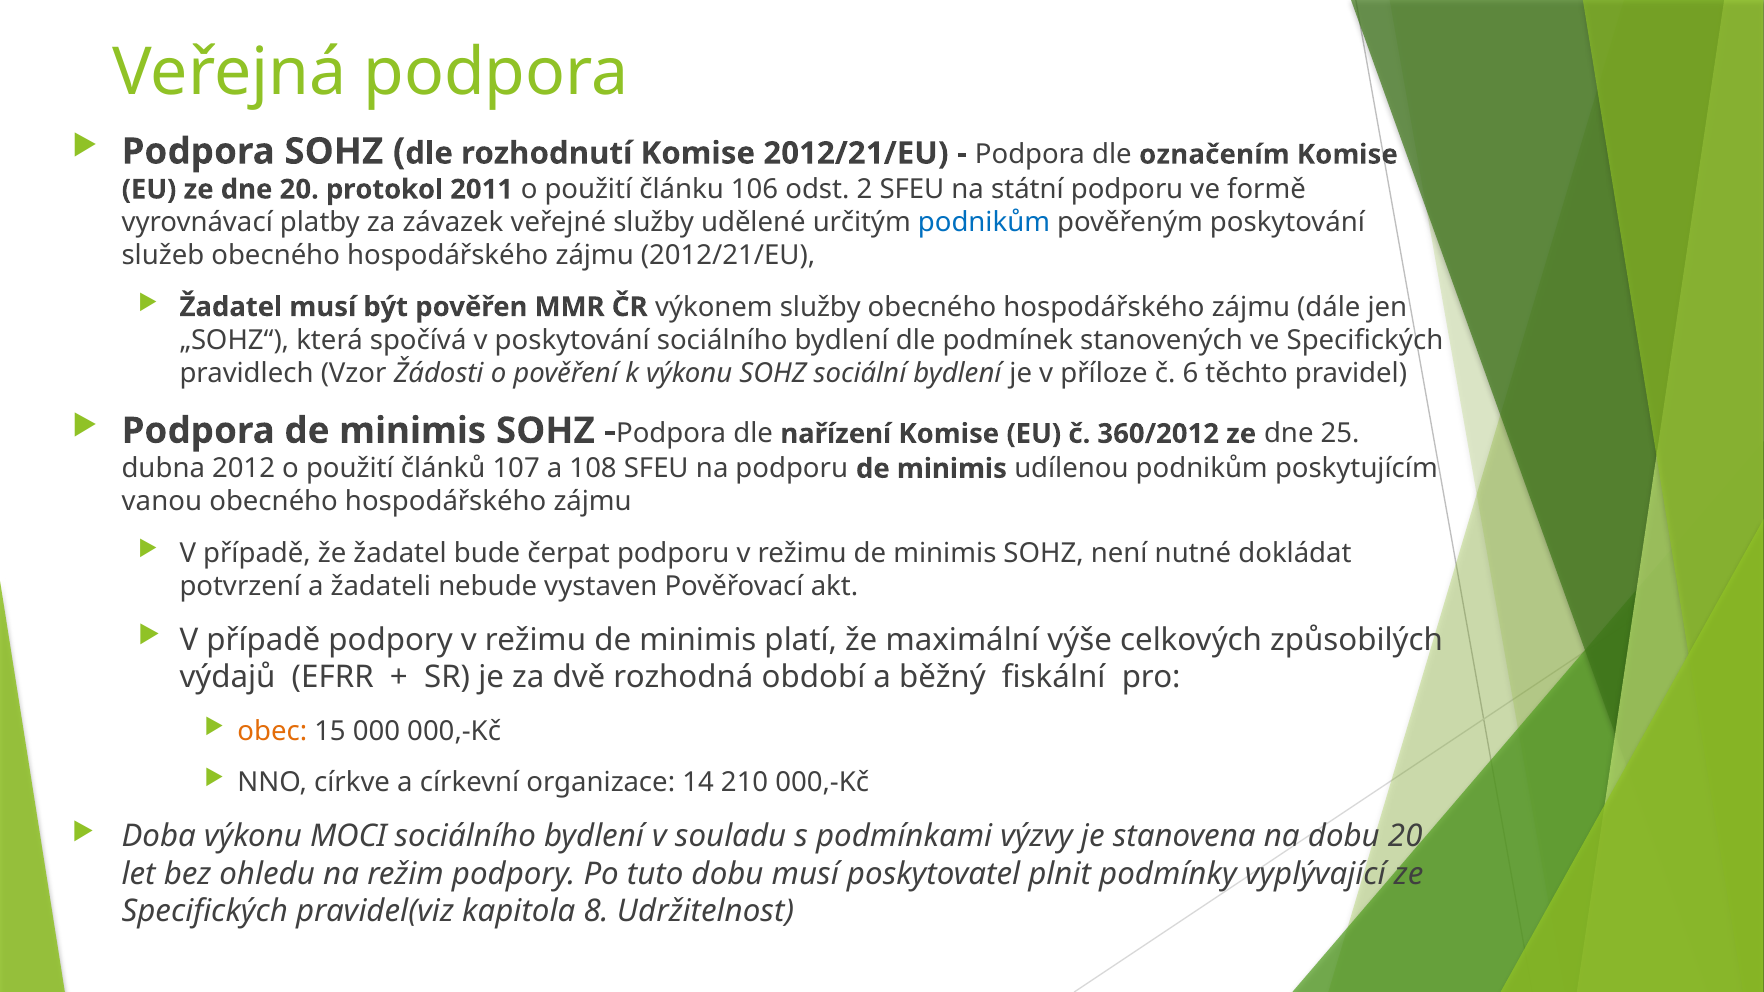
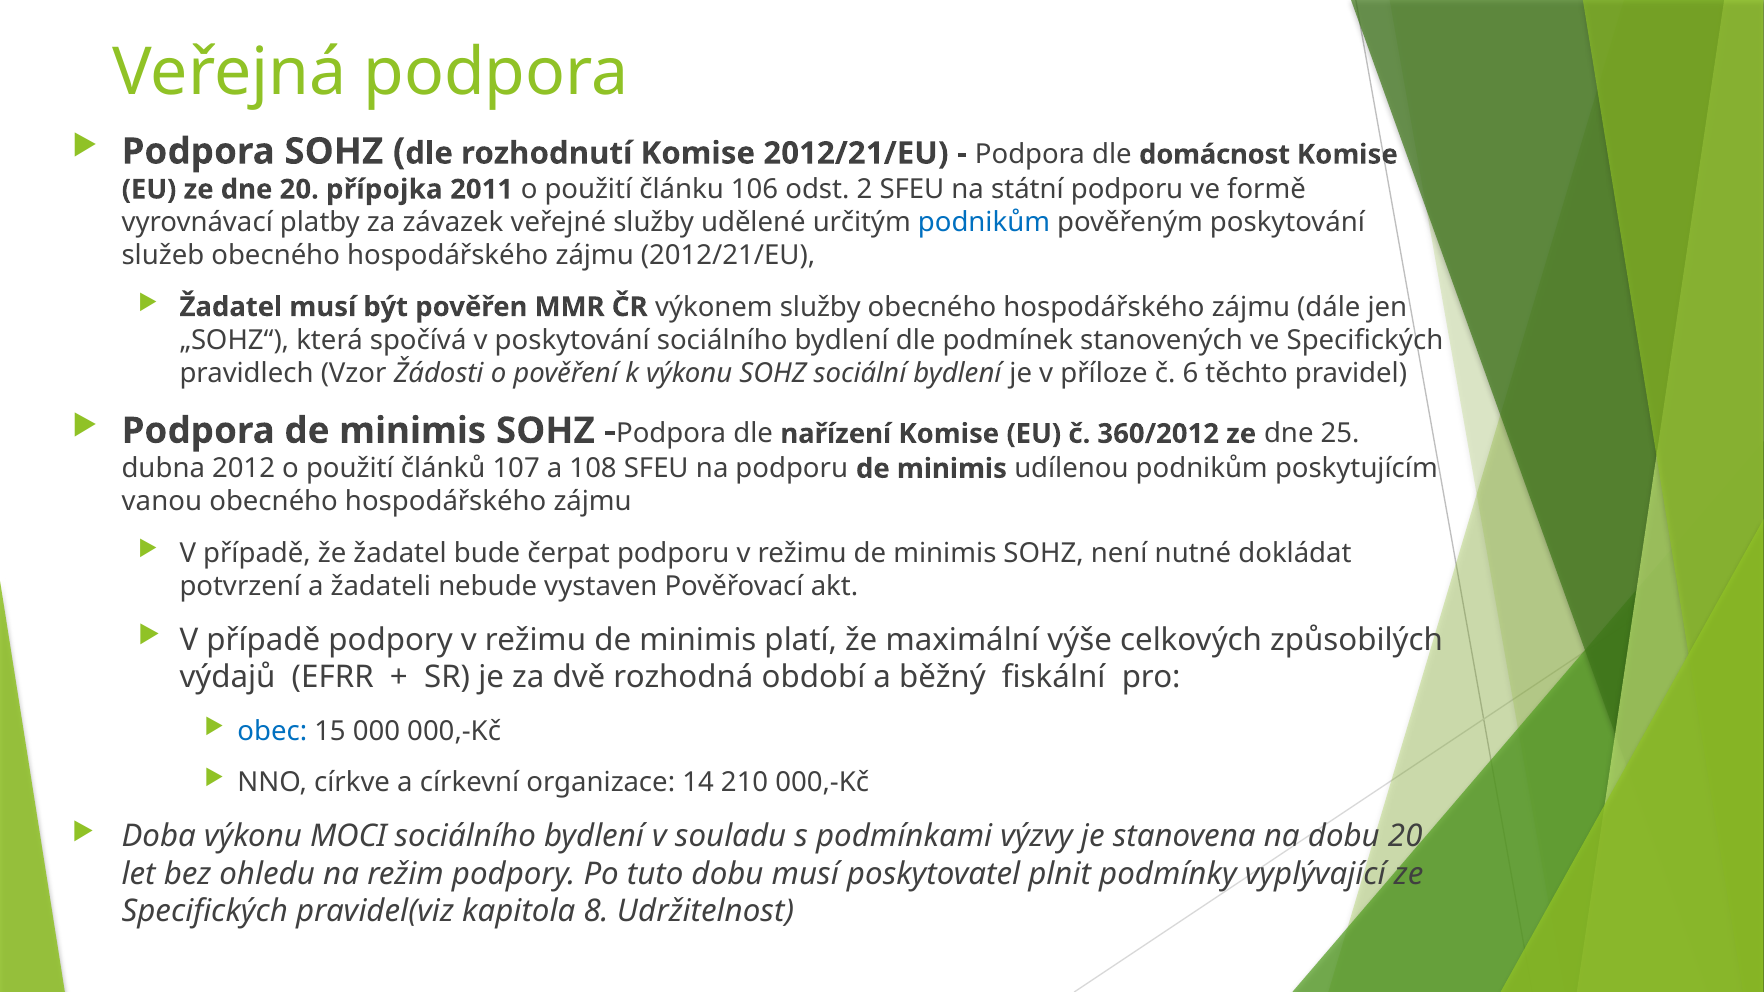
označením: označením -> domácnost
protokol: protokol -> přípojka
obec colour: orange -> blue
